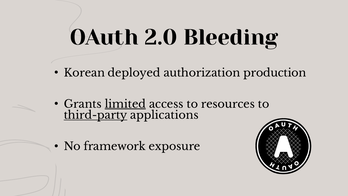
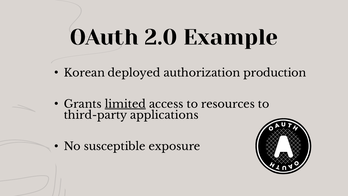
Bleeding: Bleeding -> Example
third-party underline: present -> none
framework: framework -> susceptible
